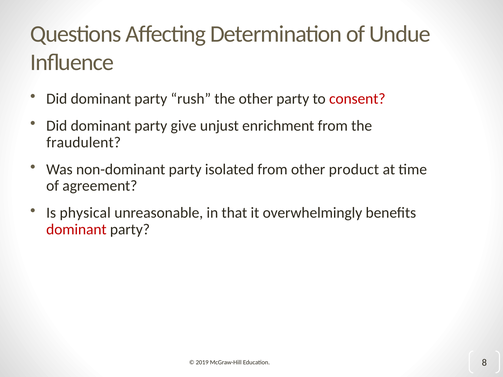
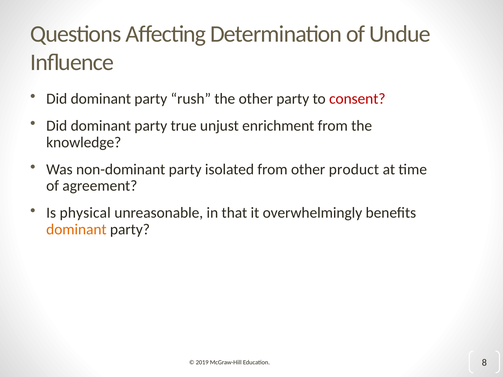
give: give -> true
fraudulent: fraudulent -> knowledge
dominant at (76, 230) colour: red -> orange
